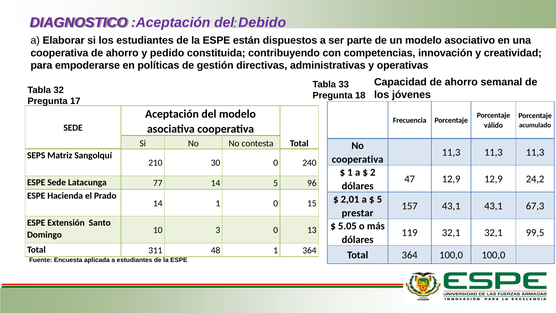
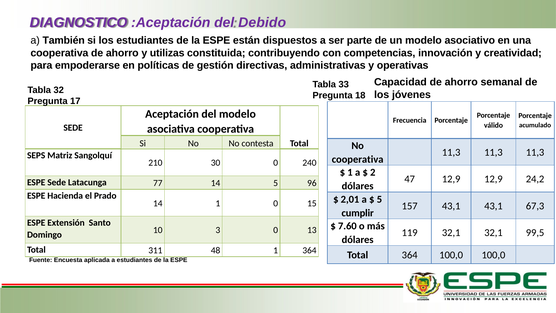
Elaborar: Elaborar -> También
pedido: pedido -> utilizas
prestar: prestar -> cumplir
5.05: 5.05 -> 7.60
